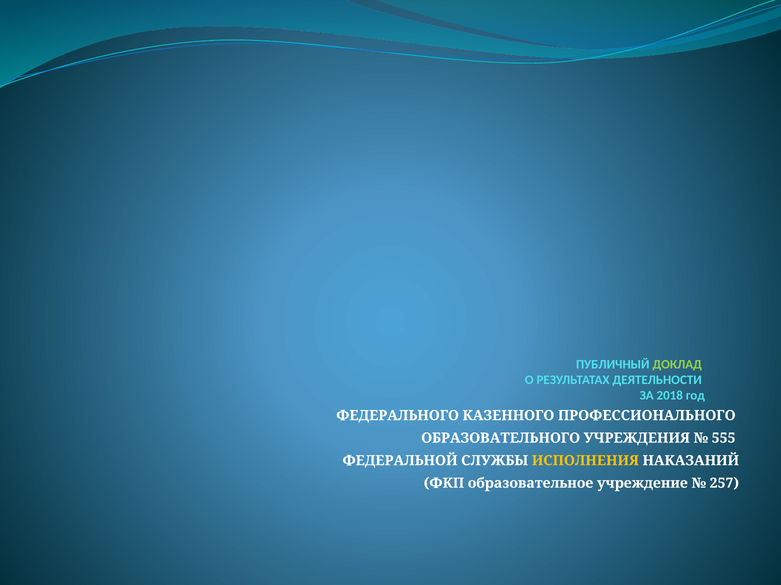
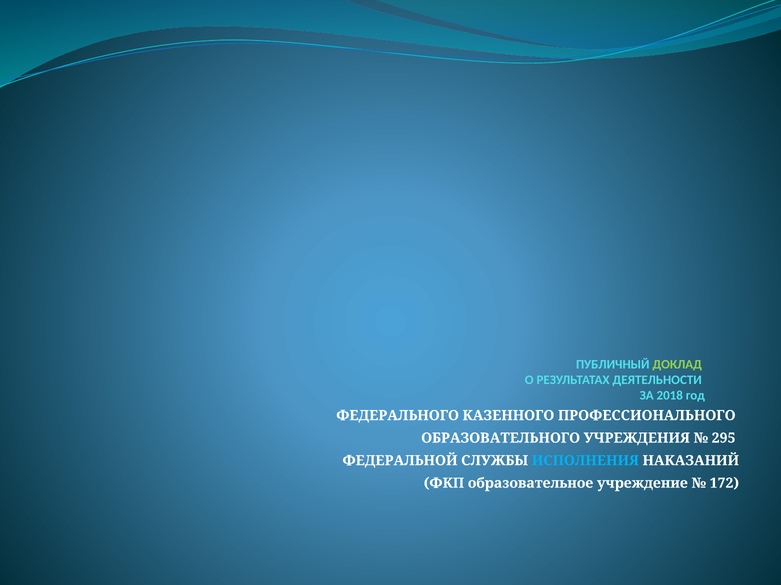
555: 555 -> 295
ИСПОЛНЕНИЯ colour: yellow -> light blue
257: 257 -> 172
